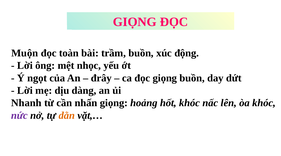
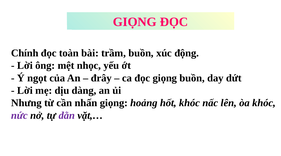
Muộn: Muộn -> Chính
Nhanh: Nhanh -> Nhưng
dằn colour: orange -> purple
